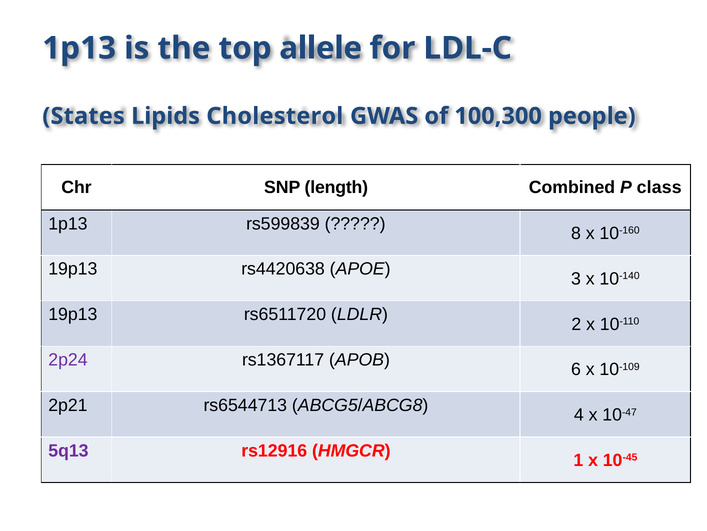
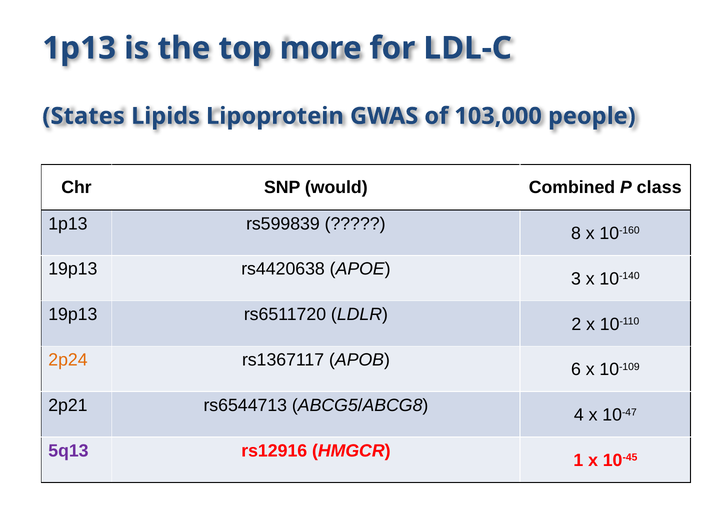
allele: allele -> more
Cholesterol: Cholesterol -> Lipoprotein
100,300: 100,300 -> 103,000
length: length -> would
2p24 colour: purple -> orange
